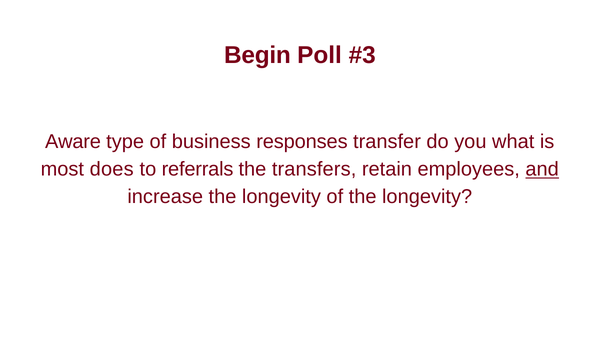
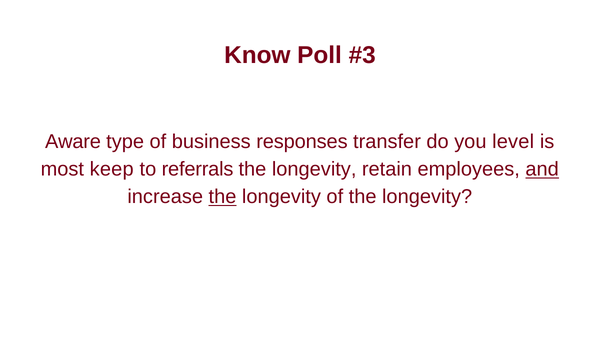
Begin: Begin -> Know
what: what -> level
does: does -> keep
transfers at (314, 170): transfers -> longevity
the at (223, 197) underline: none -> present
